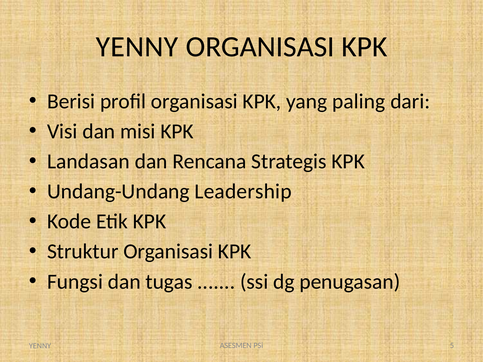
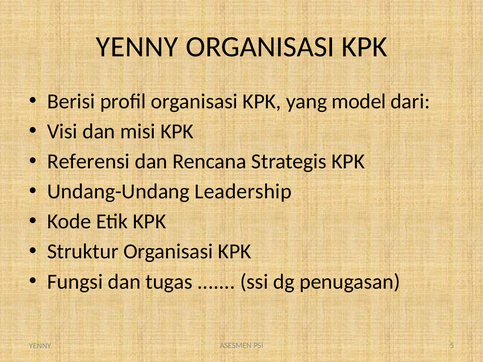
paling: paling -> model
Landasan: Landasan -> Referensi
